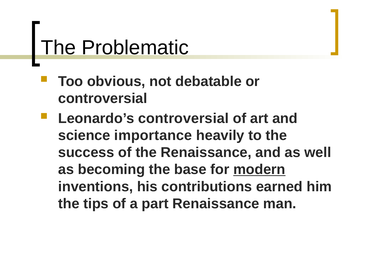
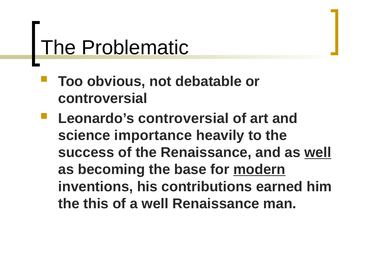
well at (318, 153) underline: none -> present
tips: tips -> this
a part: part -> well
